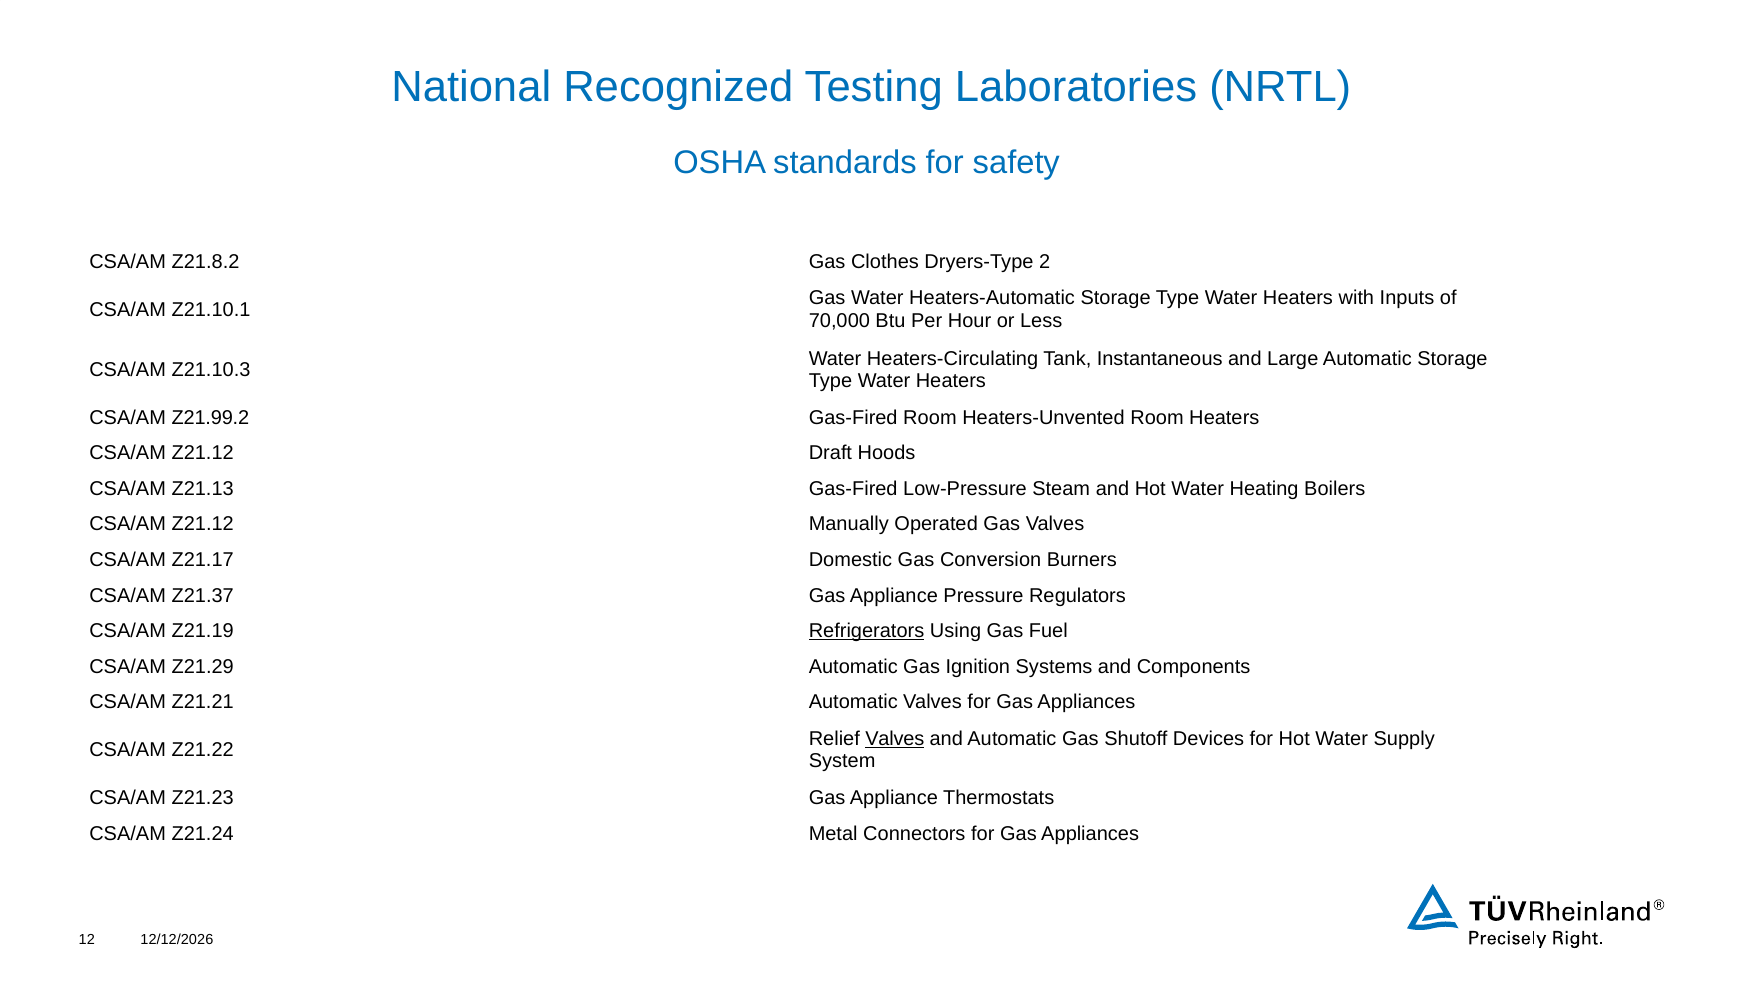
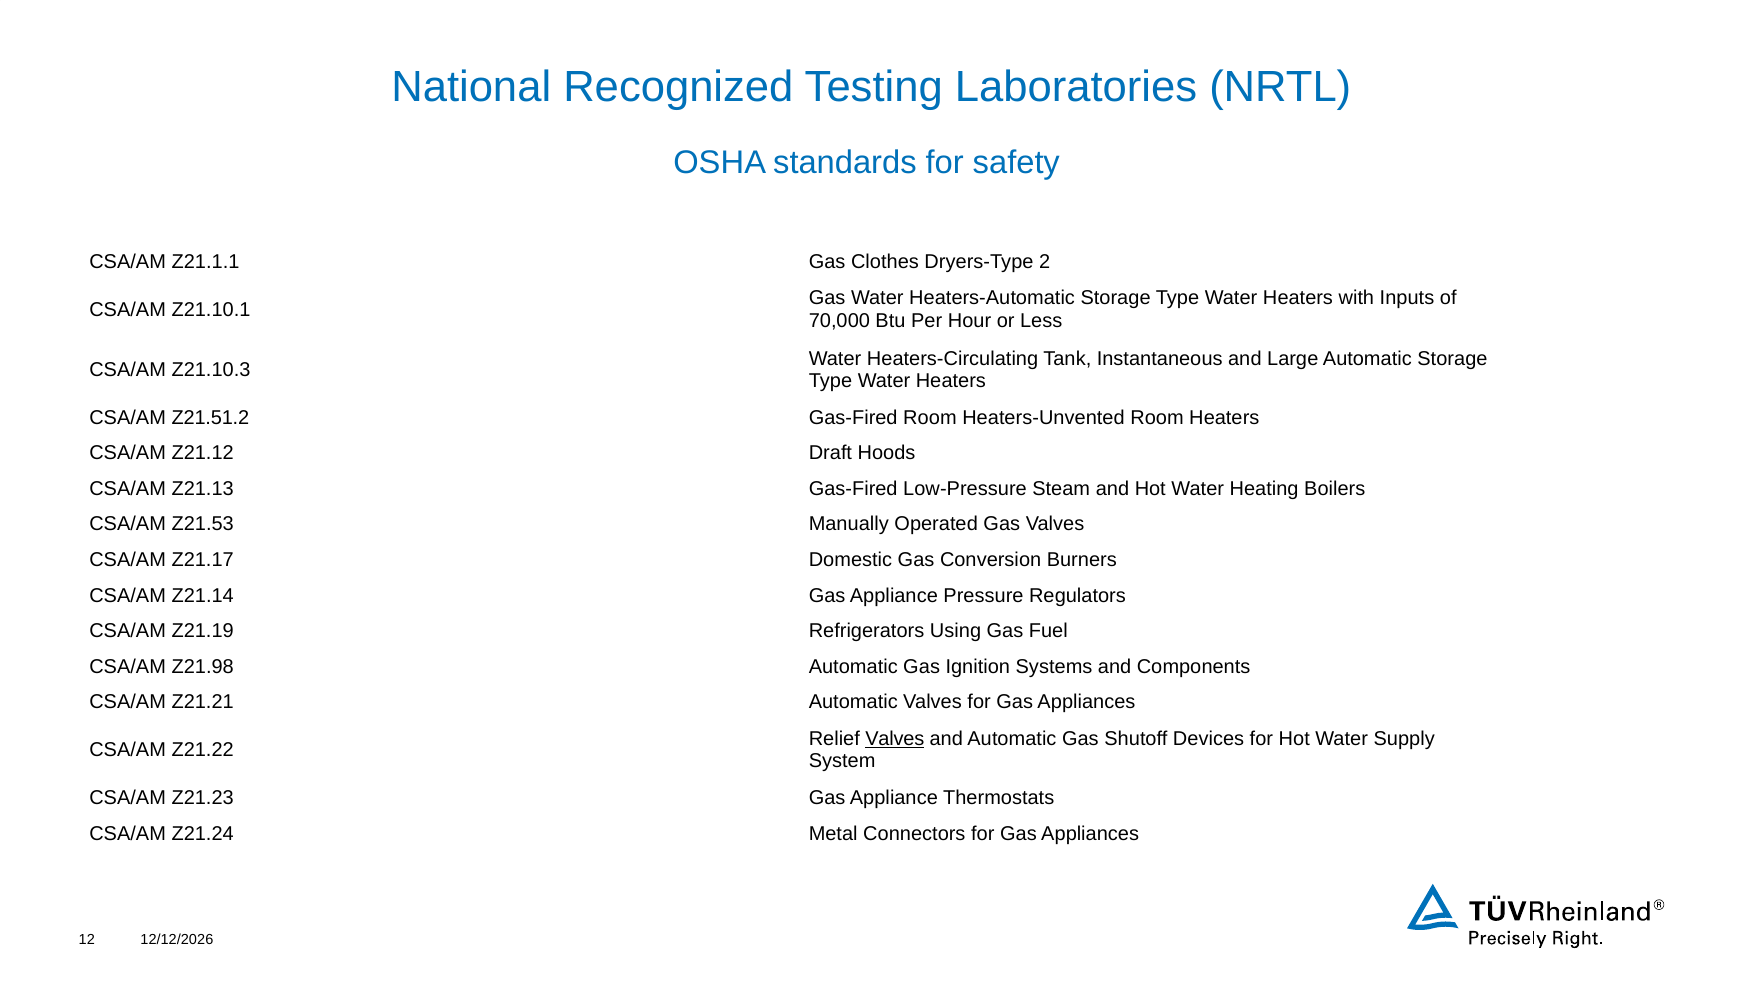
Z21.8.2: Z21.8.2 -> Z21.1.1
Z21.99.2: Z21.99.2 -> Z21.51.2
Z21.12 at (203, 524): Z21.12 -> Z21.53
Z21.37: Z21.37 -> Z21.14
Refrigerators underline: present -> none
Z21.29: Z21.29 -> Z21.98
